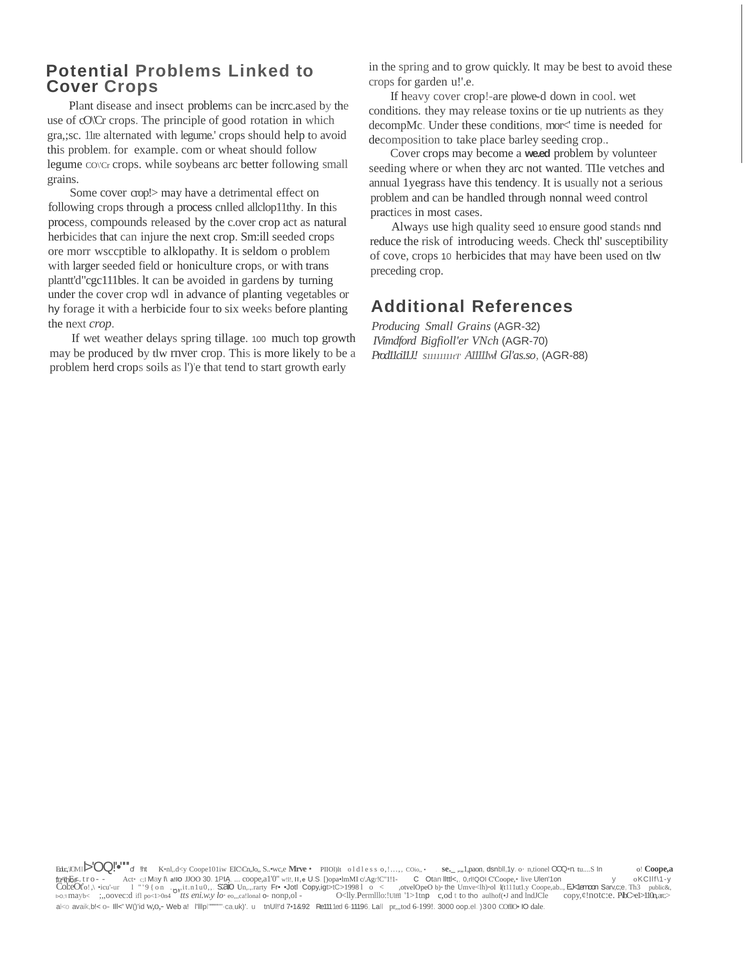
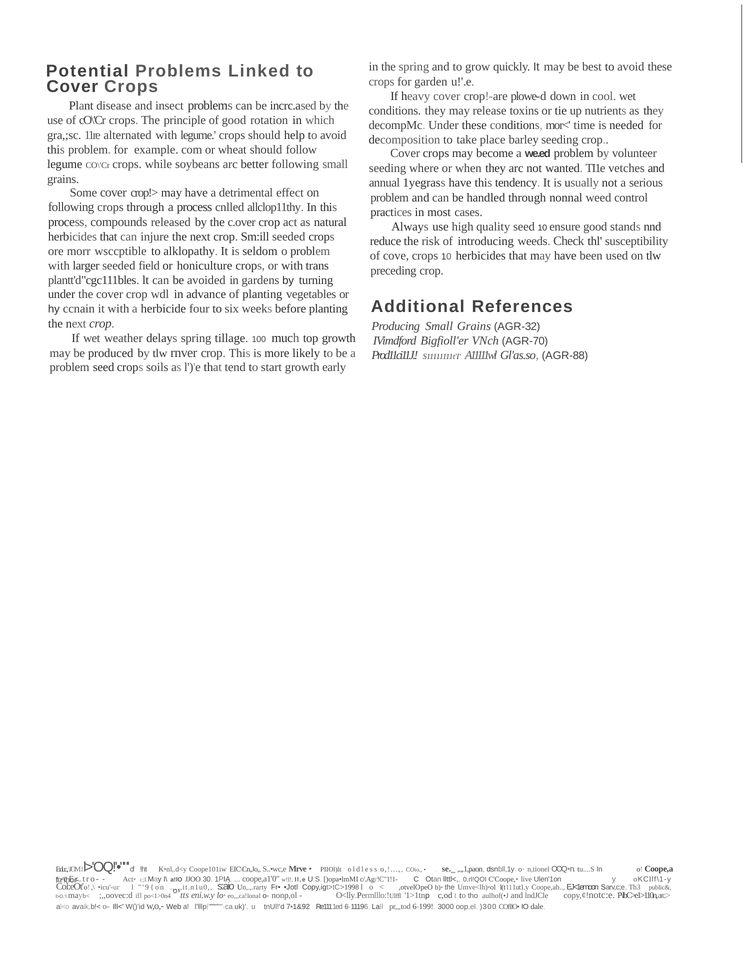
forage: forage -> ccnain
problem herd: herd -> seed
